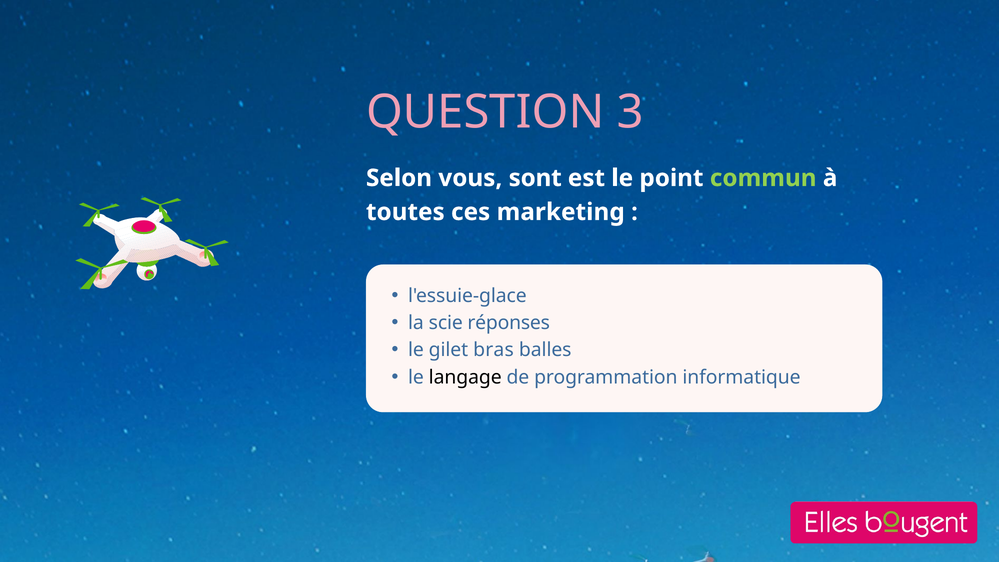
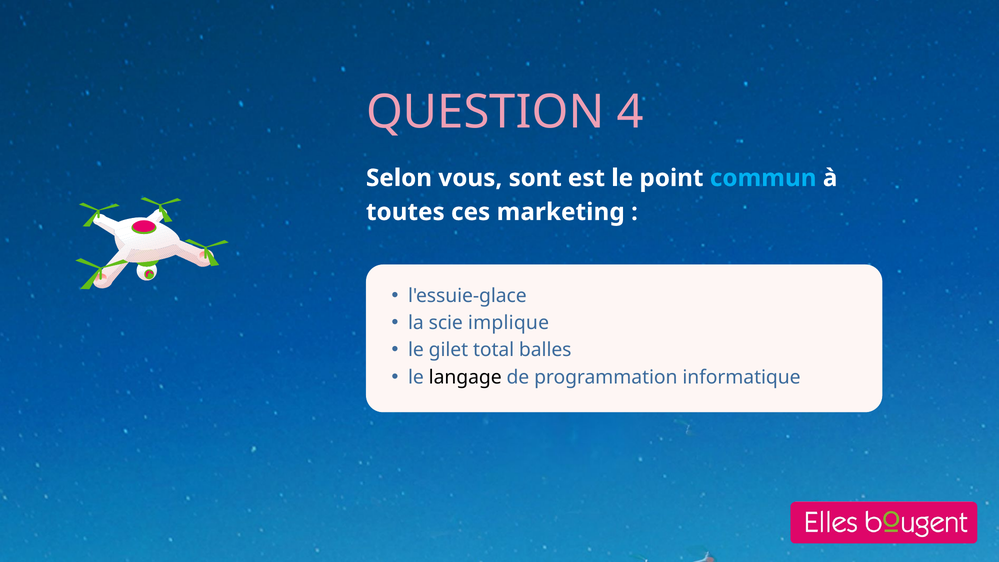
3: 3 -> 4
commun colour: light green -> light blue
réponses: réponses -> implique
bras: bras -> total
